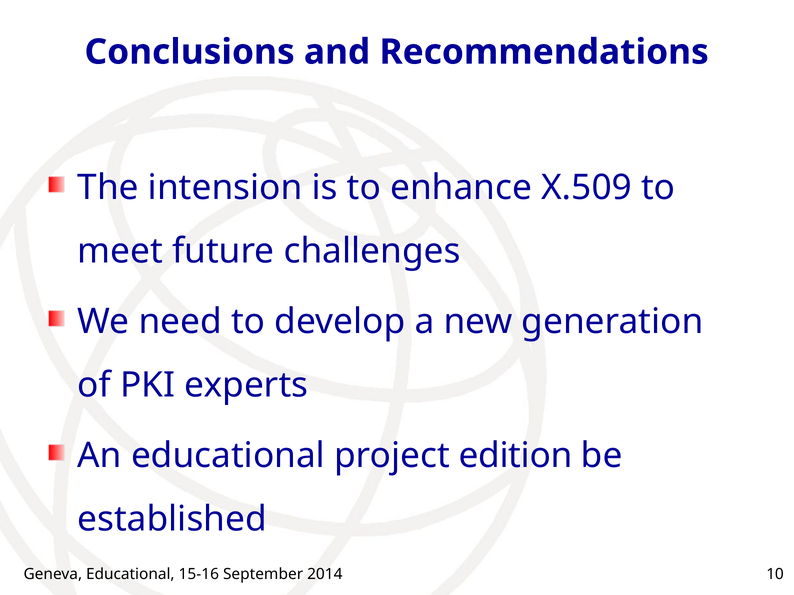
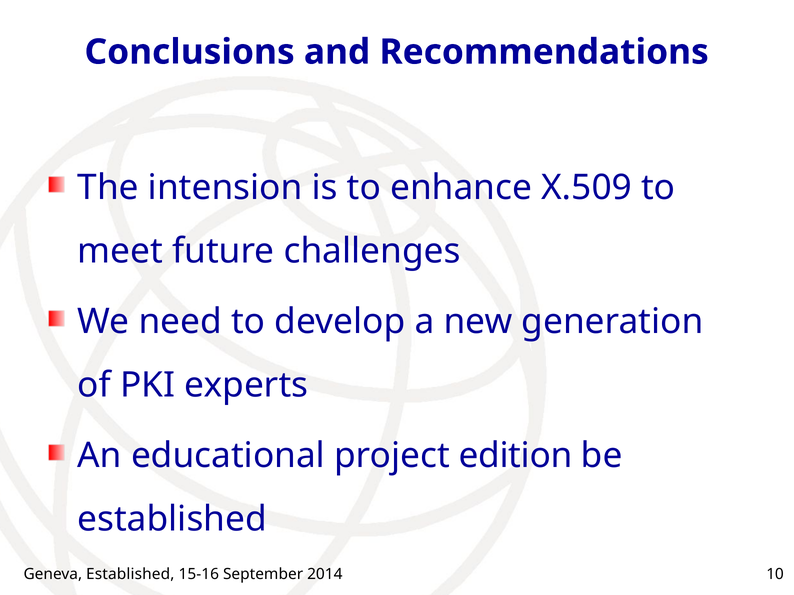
Geneva Educational: Educational -> Established
